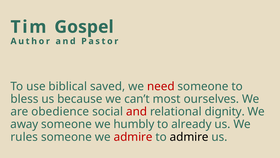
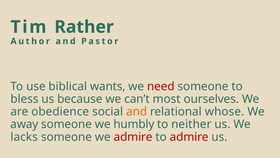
Gospel: Gospel -> Rather
saved: saved -> wants
and at (137, 111) colour: red -> orange
dignity: dignity -> whose
already: already -> neither
rules: rules -> lacks
admire at (189, 137) colour: black -> red
